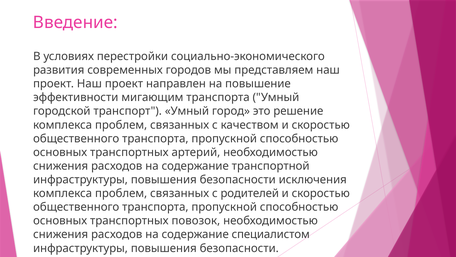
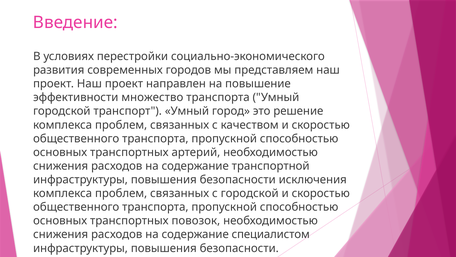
мигающим: мигающим -> множество
с родителей: родителей -> городской
